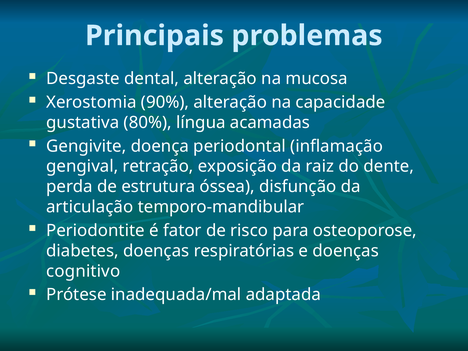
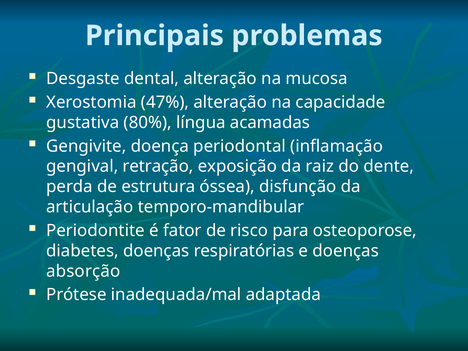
90%: 90% -> 47%
cognitivo: cognitivo -> absorção
